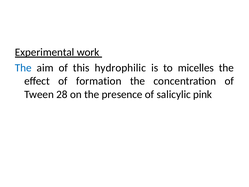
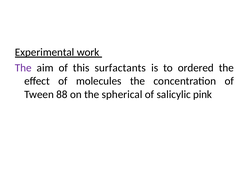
The at (23, 68) colour: blue -> purple
hydrophilic: hydrophilic -> surfactants
micelles: micelles -> ordered
formation: formation -> molecules
28: 28 -> 88
presence: presence -> spherical
